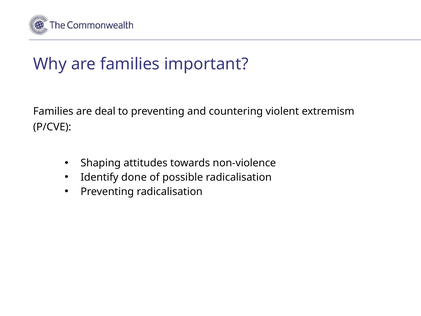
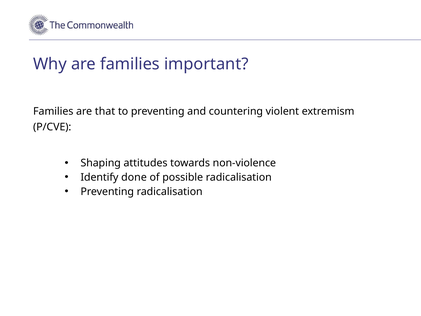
deal: deal -> that
